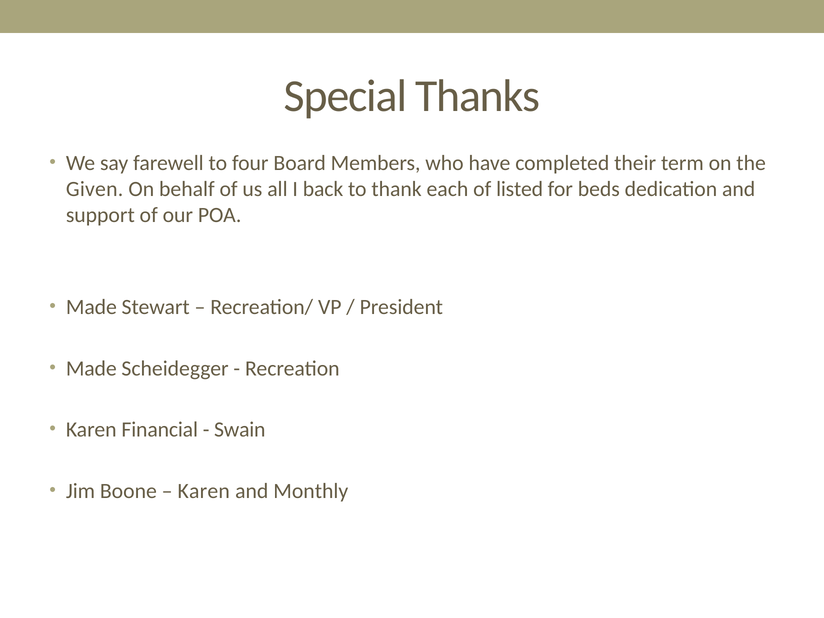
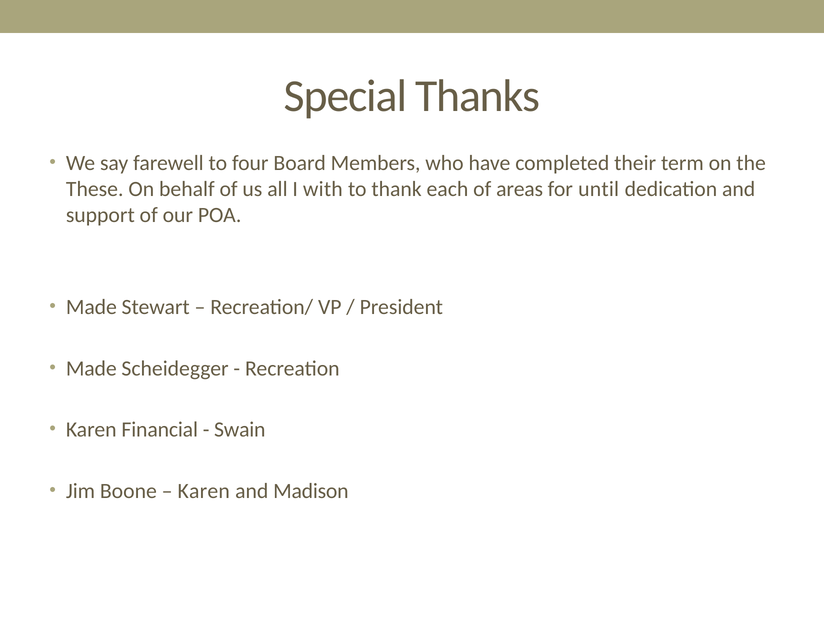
Given: Given -> These
back: back -> with
listed: listed -> areas
beds: beds -> until
Monthly: Monthly -> Madison
